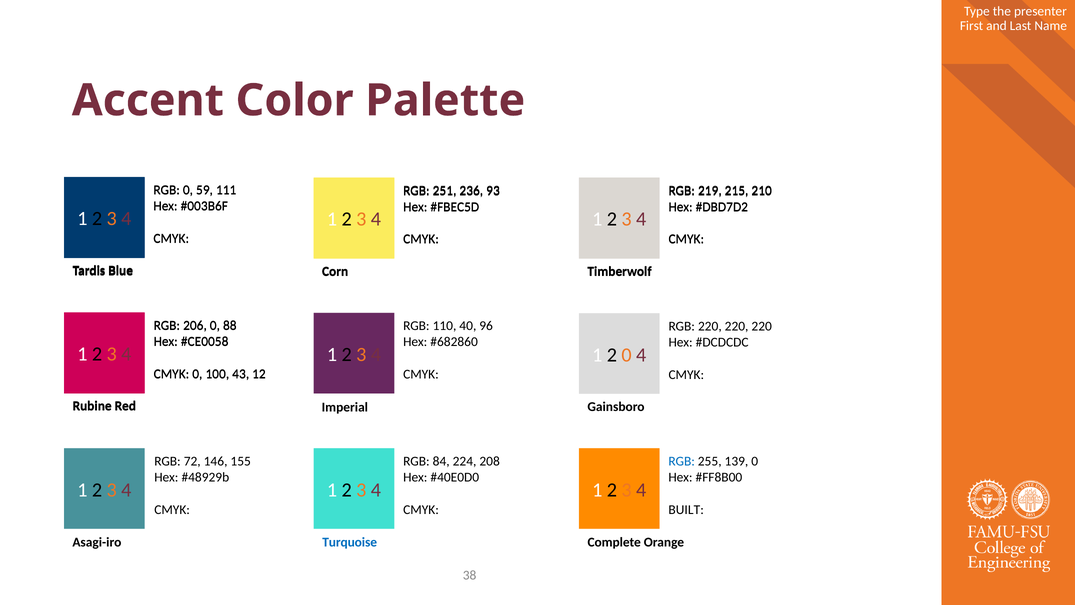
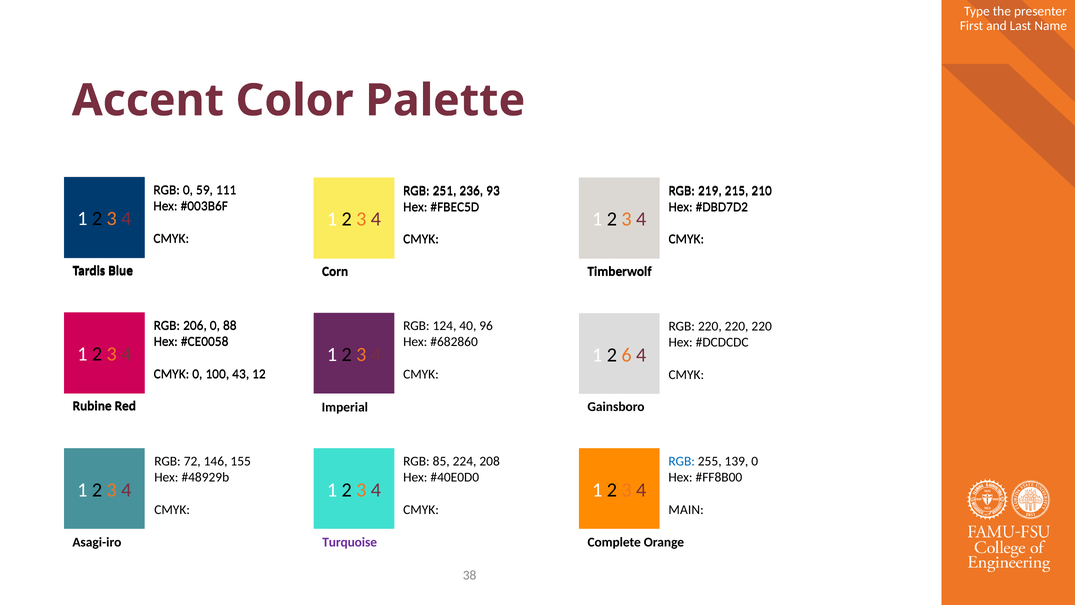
110: 110 -> 124
2 0: 0 -> 6
84: 84 -> 85
BUILT: BUILT -> MAIN
Turquoise colour: blue -> purple
